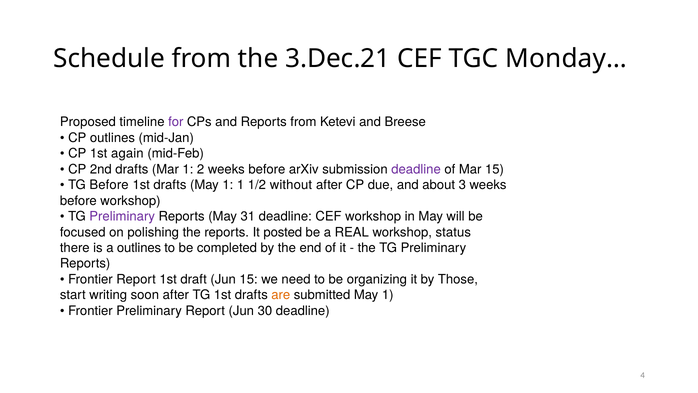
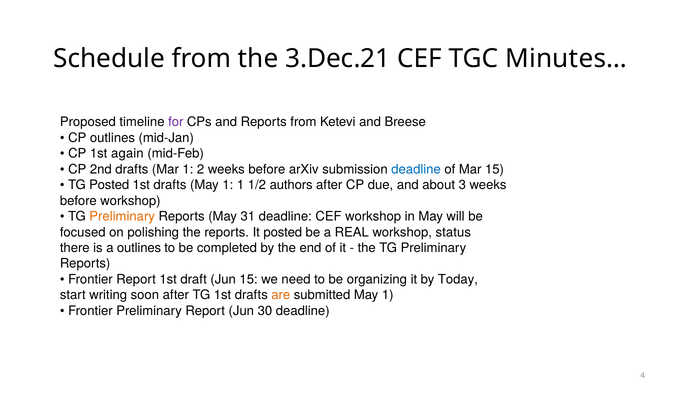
Monday…: Monday… -> Minutes…
deadline at (416, 169) colour: purple -> blue
TG Before: Before -> Posted
without: without -> authors
Preliminary at (122, 216) colour: purple -> orange
Those: Those -> Today
